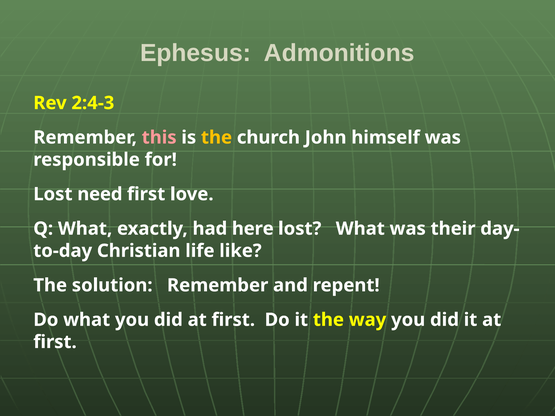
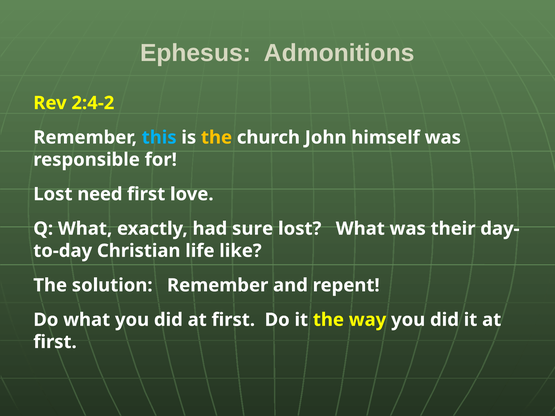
2:4-3: 2:4-3 -> 2:4-2
this colour: pink -> light blue
here: here -> sure
